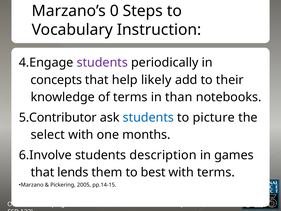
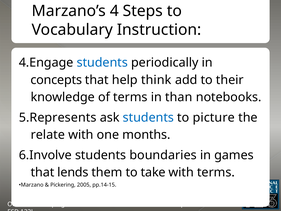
0: 0 -> 4
students at (102, 63) colour: purple -> blue
likely: likely -> think
5.Contributor: 5.Contributor -> 5.Represents
select: select -> relate
description: description -> boundaries
best: best -> take
